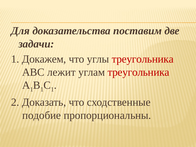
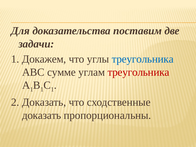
треугольника at (143, 59) colour: red -> blue
лежит: лежит -> сумме
подобие at (42, 115): подобие -> доказать
